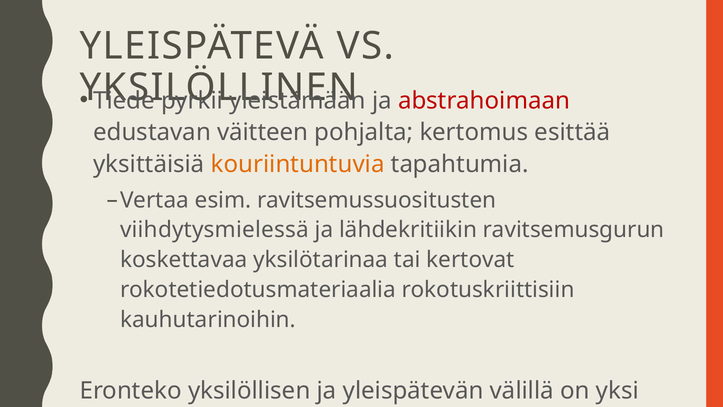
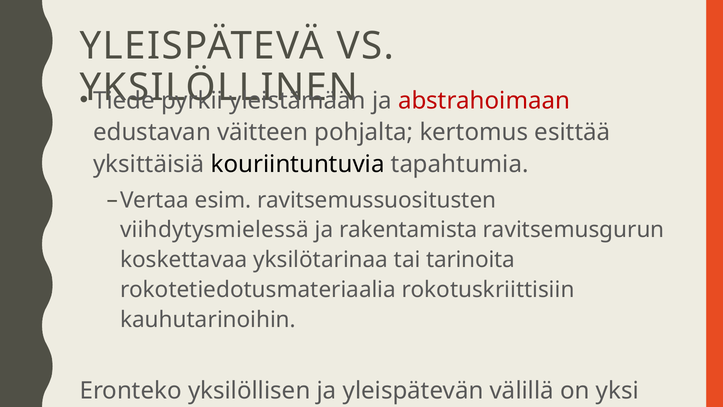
kouriintuntuvia colour: orange -> black
lähdekritiikin at (408, 230): lähdekritiikin -> rakentamista
kertovat: kertovat -> tarinoita
